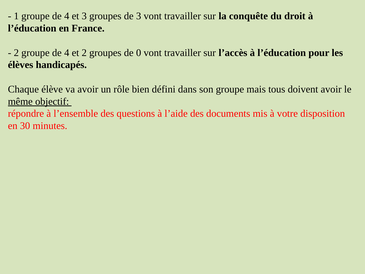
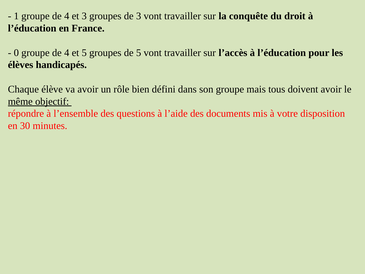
2 at (16, 53): 2 -> 0
et 2: 2 -> 5
de 0: 0 -> 5
